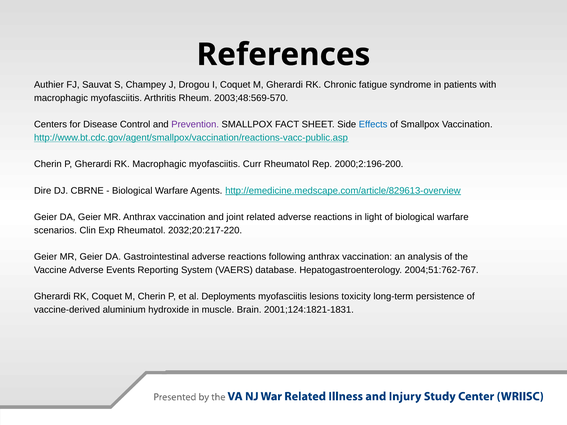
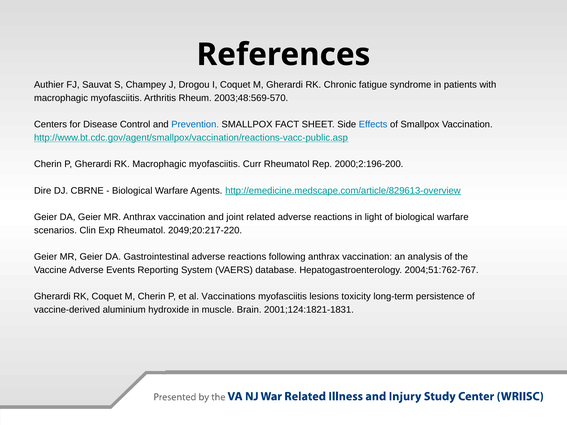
Prevention colour: purple -> blue
2032;20:217-220: 2032;20:217-220 -> 2049;20:217-220
Deployments: Deployments -> Vaccinations
